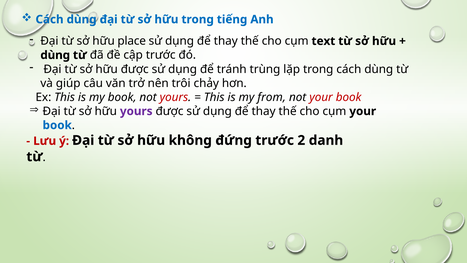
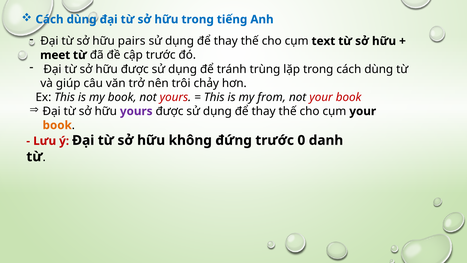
place: place -> pairs
dùng at (55, 55): dùng -> meet
book at (57, 125) colour: blue -> orange
2: 2 -> 0
